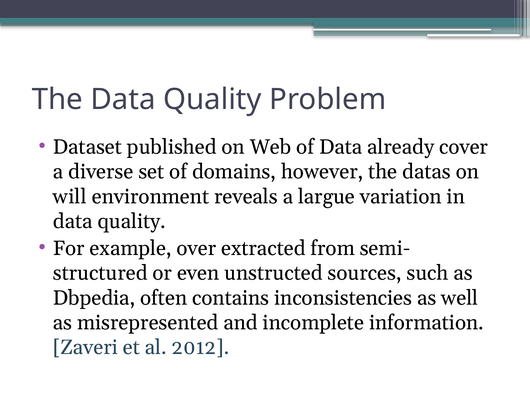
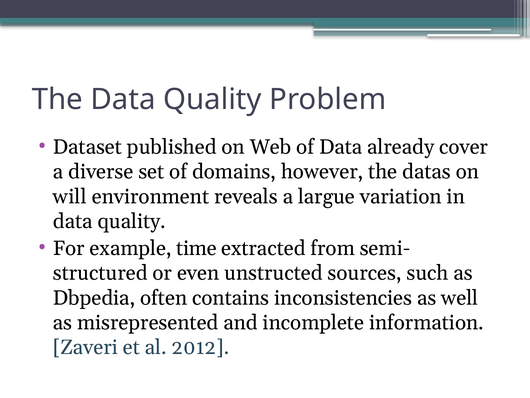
over: over -> time
